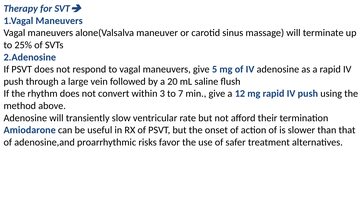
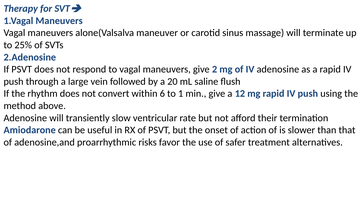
5: 5 -> 2
3: 3 -> 6
7: 7 -> 1
